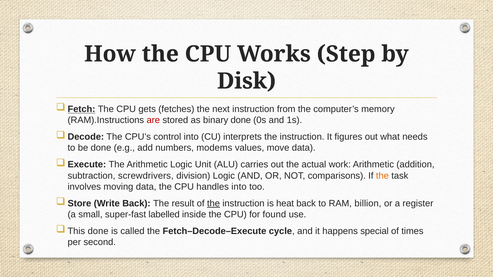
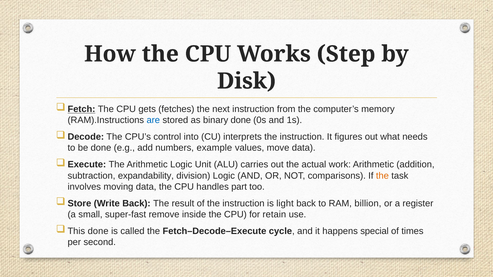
are colour: red -> blue
modems: modems -> example
screwdrivers: screwdrivers -> expandability
handles into: into -> part
the at (213, 204) underline: present -> none
heat: heat -> light
labelled: labelled -> remove
found: found -> retain
